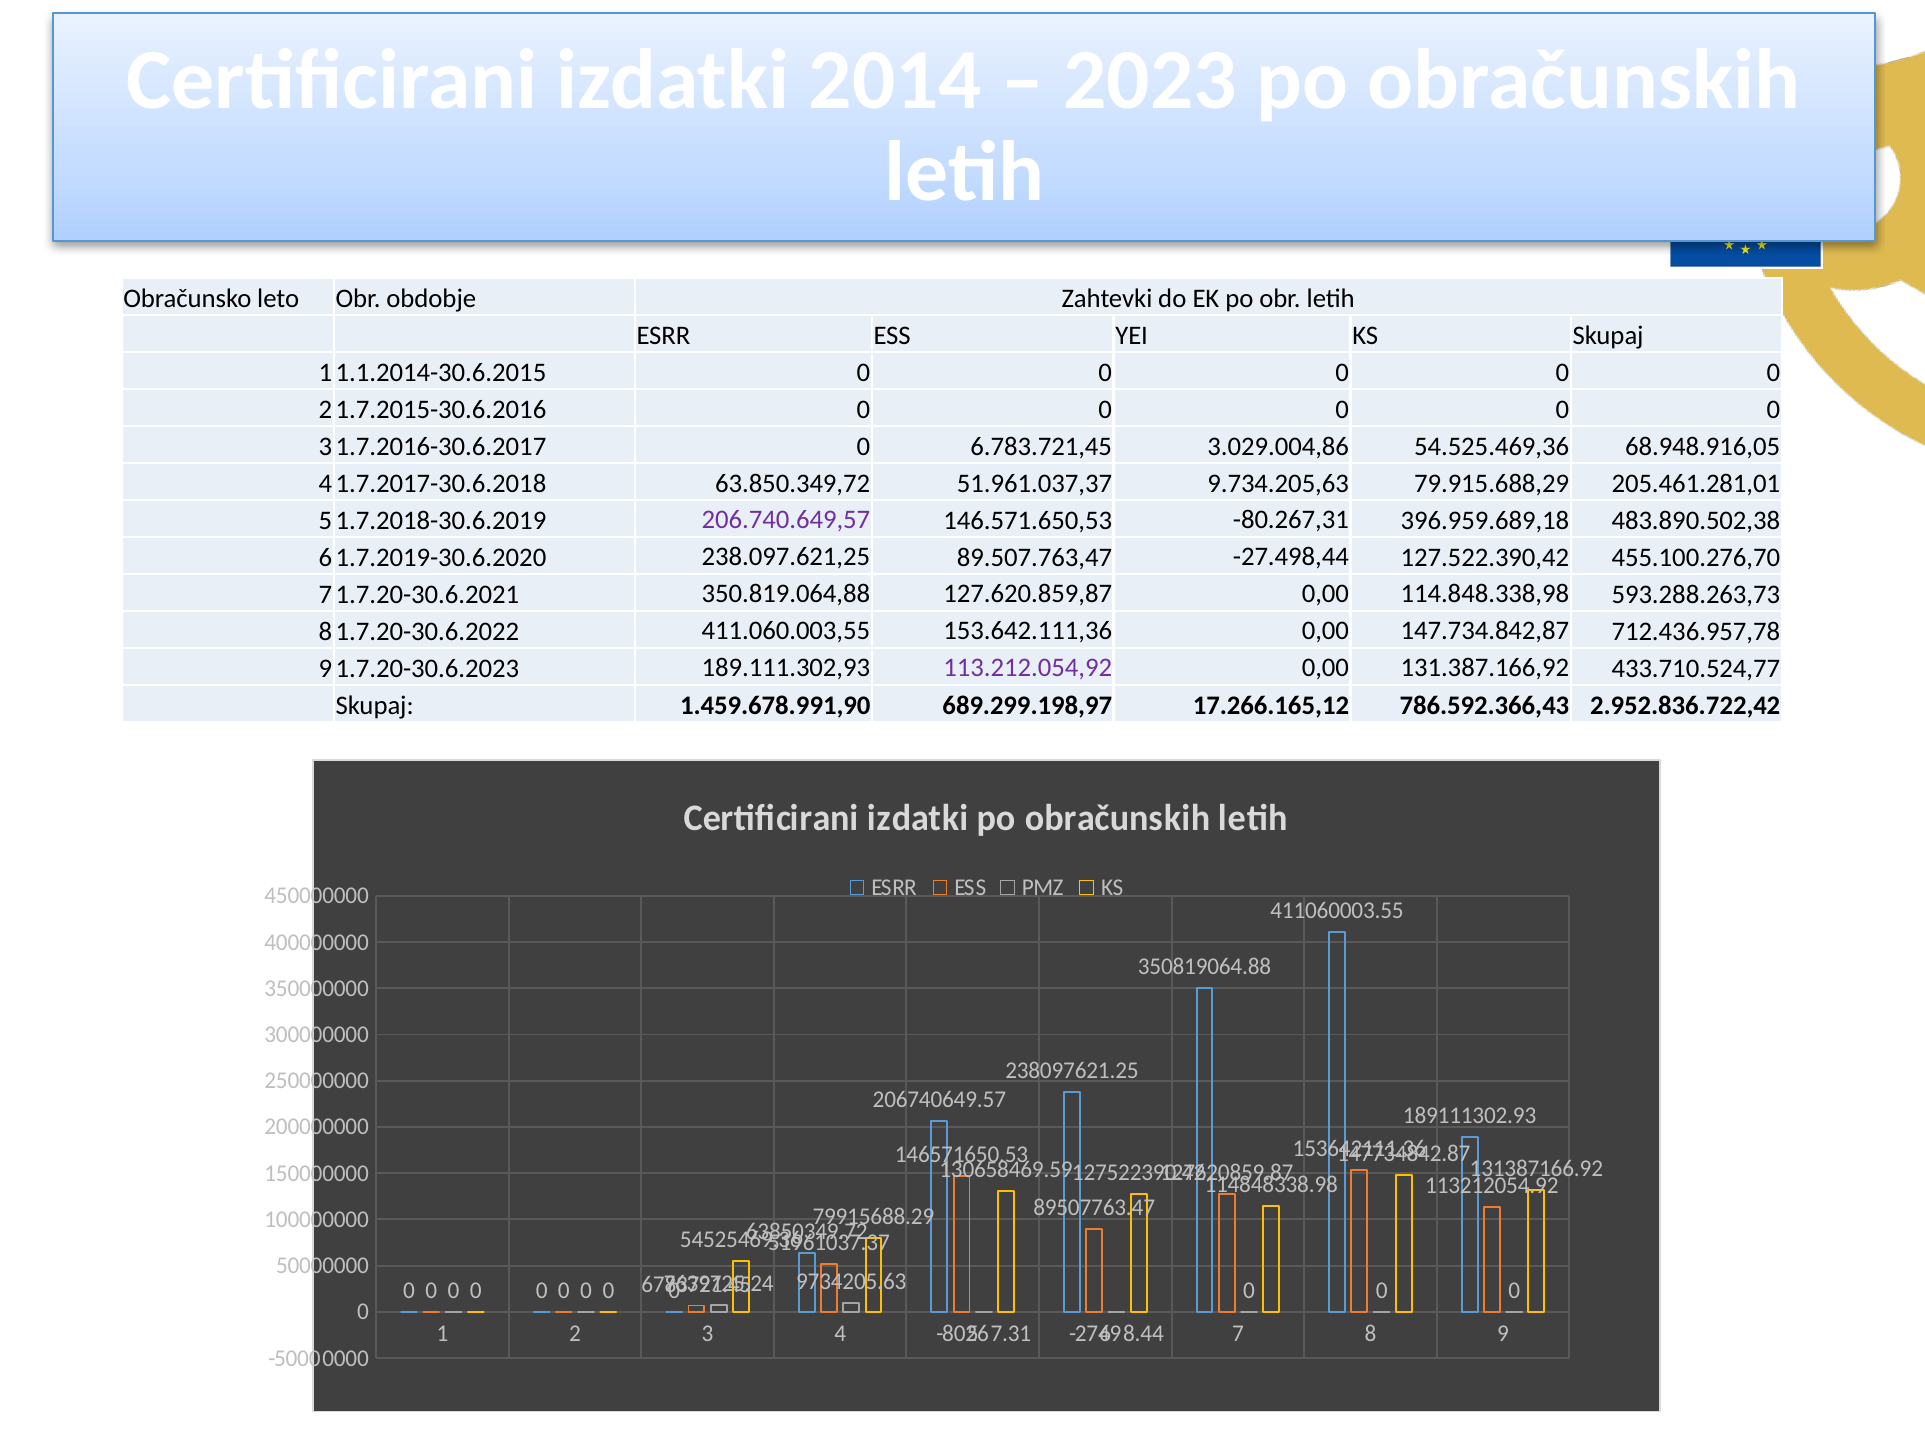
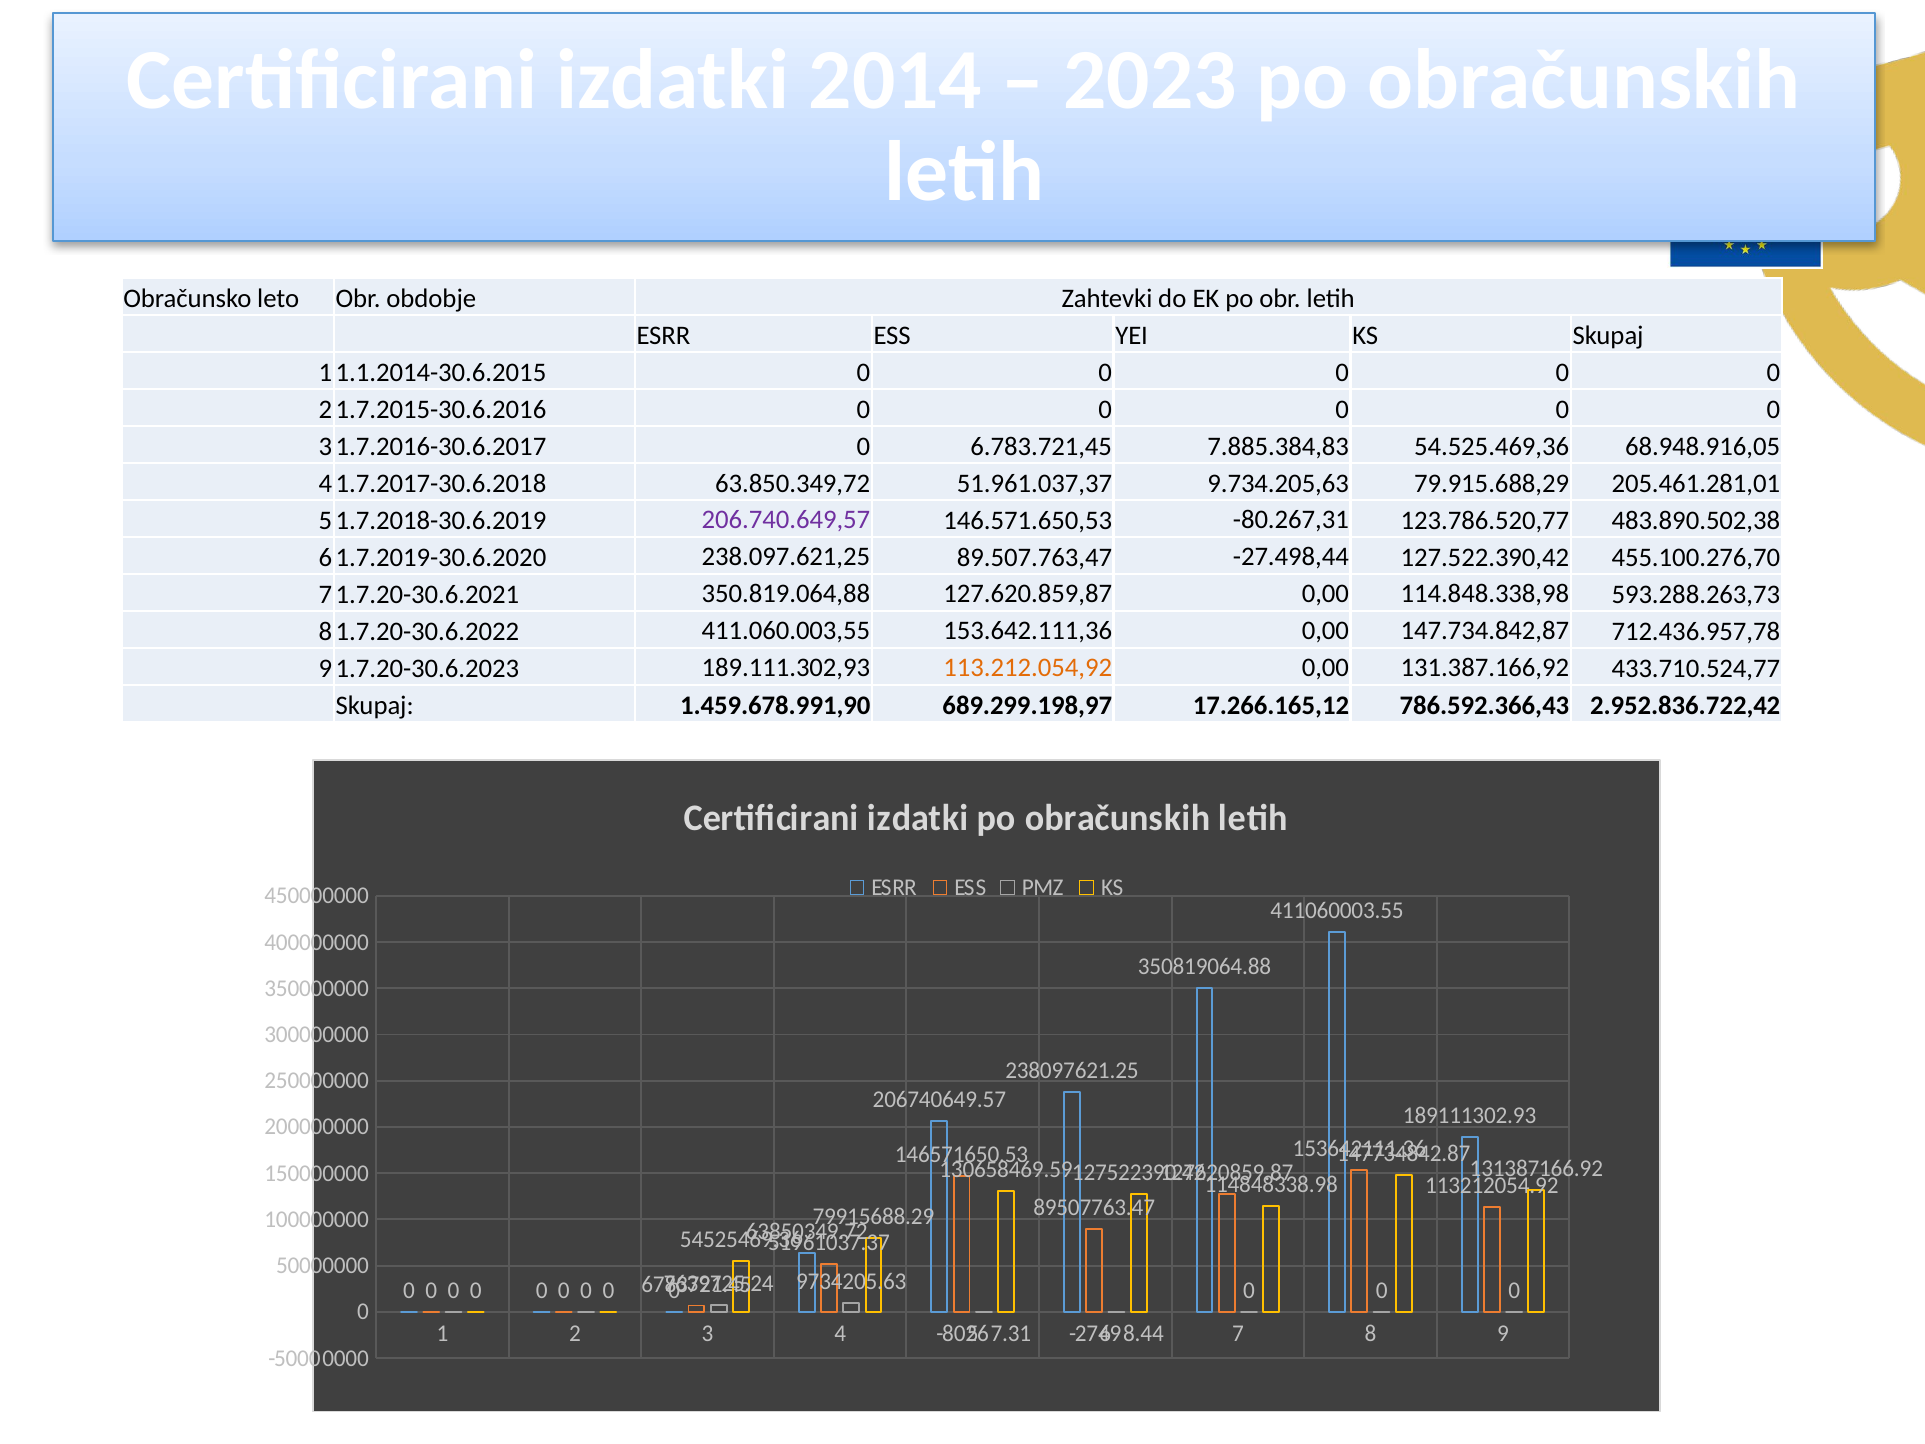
3.029.004,86: 3.029.004,86 -> 7.885.384,83
396.959.689,18: 396.959.689,18 -> 123.786.520,77
113.212.054,92 colour: purple -> orange
